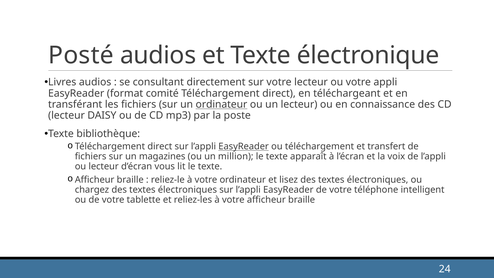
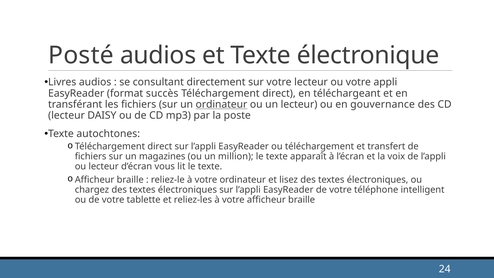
comité: comité -> succès
connaissance: connaissance -> gouvernance
bibliothèque: bibliothèque -> autochtones
EasyReader at (244, 146) underline: present -> none
